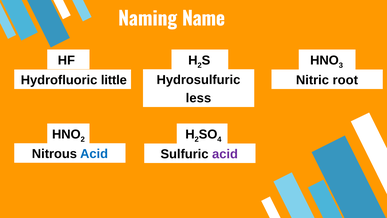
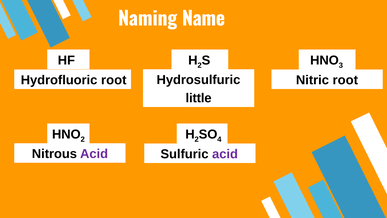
Hydrofluoric little: little -> root
less: less -> little
Acid at (94, 154) colour: blue -> purple
